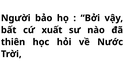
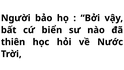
xuất: xuất -> biển
